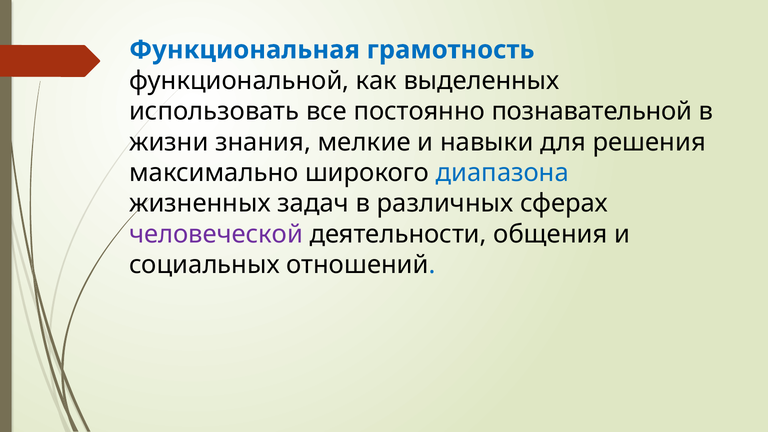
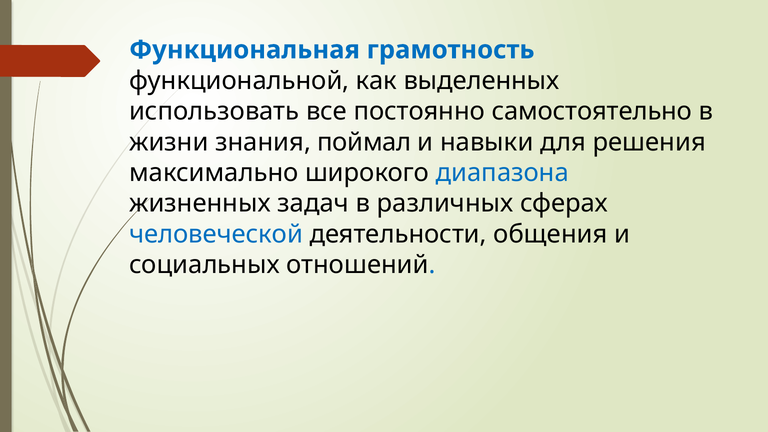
познавательной: познавательной -> самостоятельно
мелкие: мелкие -> поймал
человеческой colour: purple -> blue
